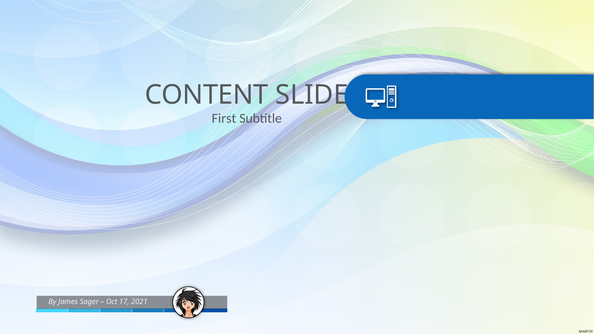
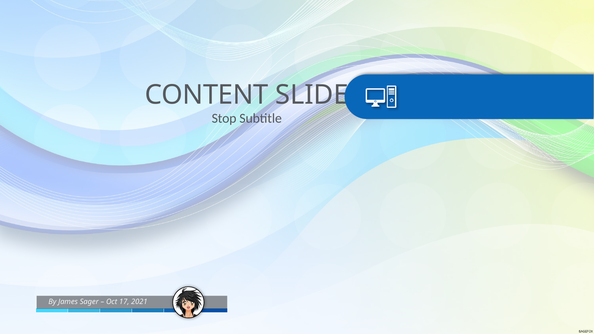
First: First -> Stop
